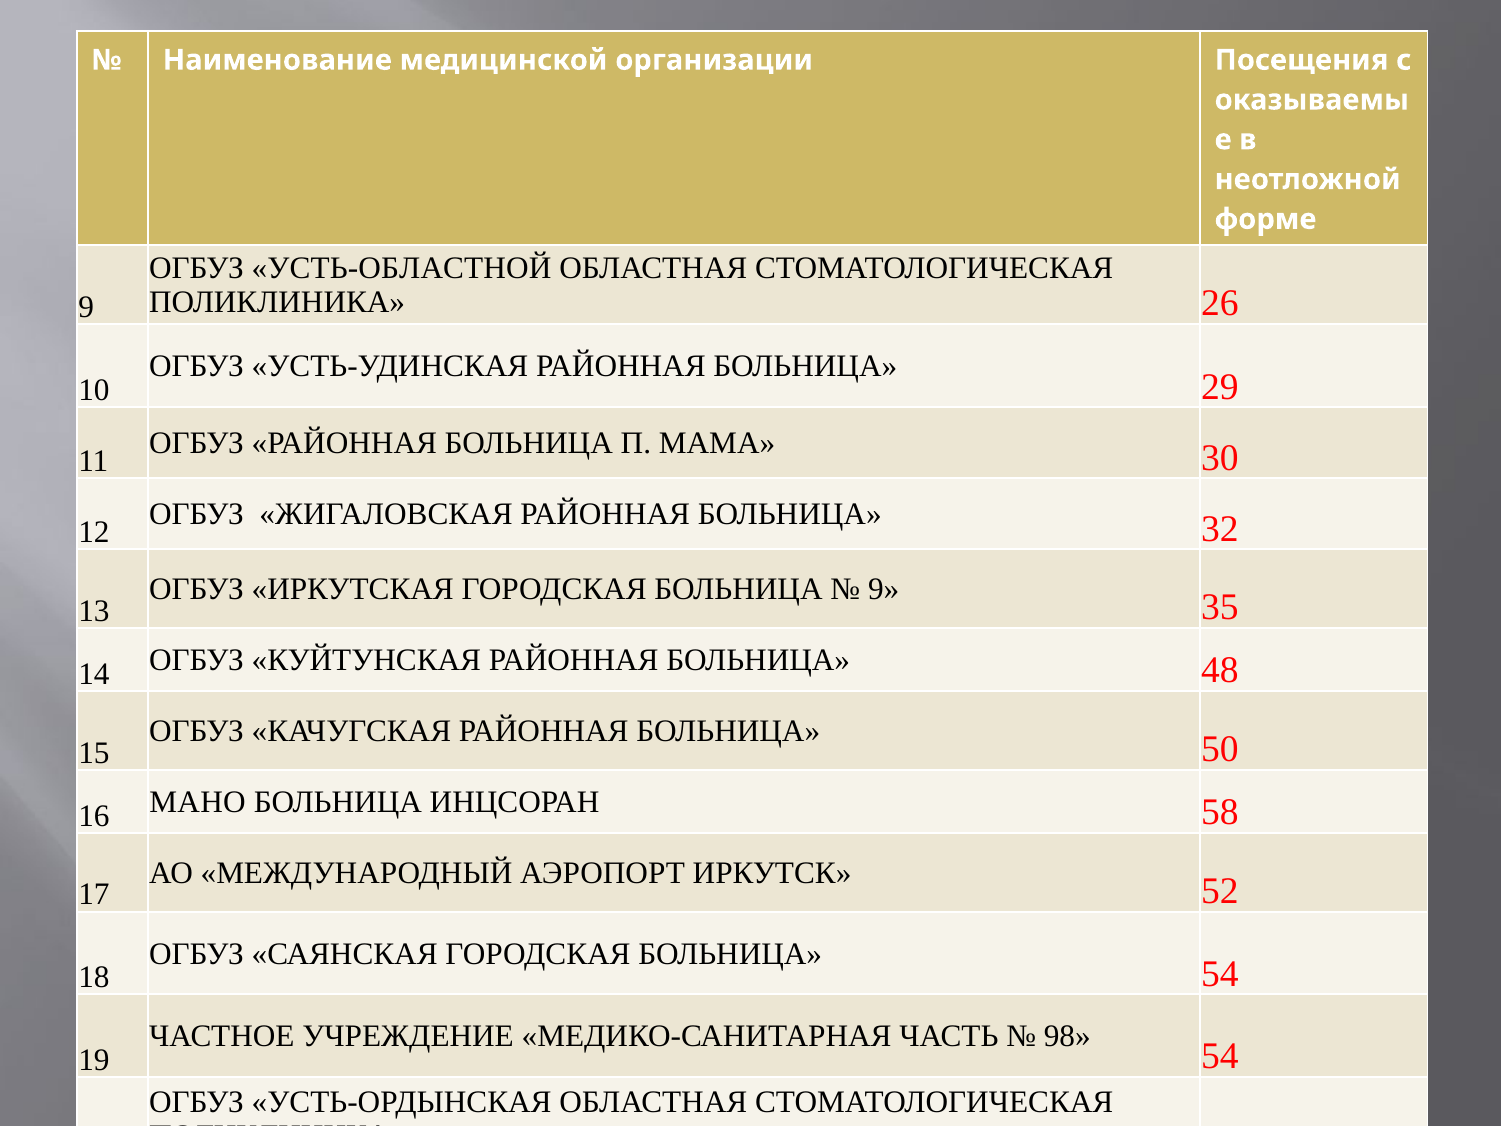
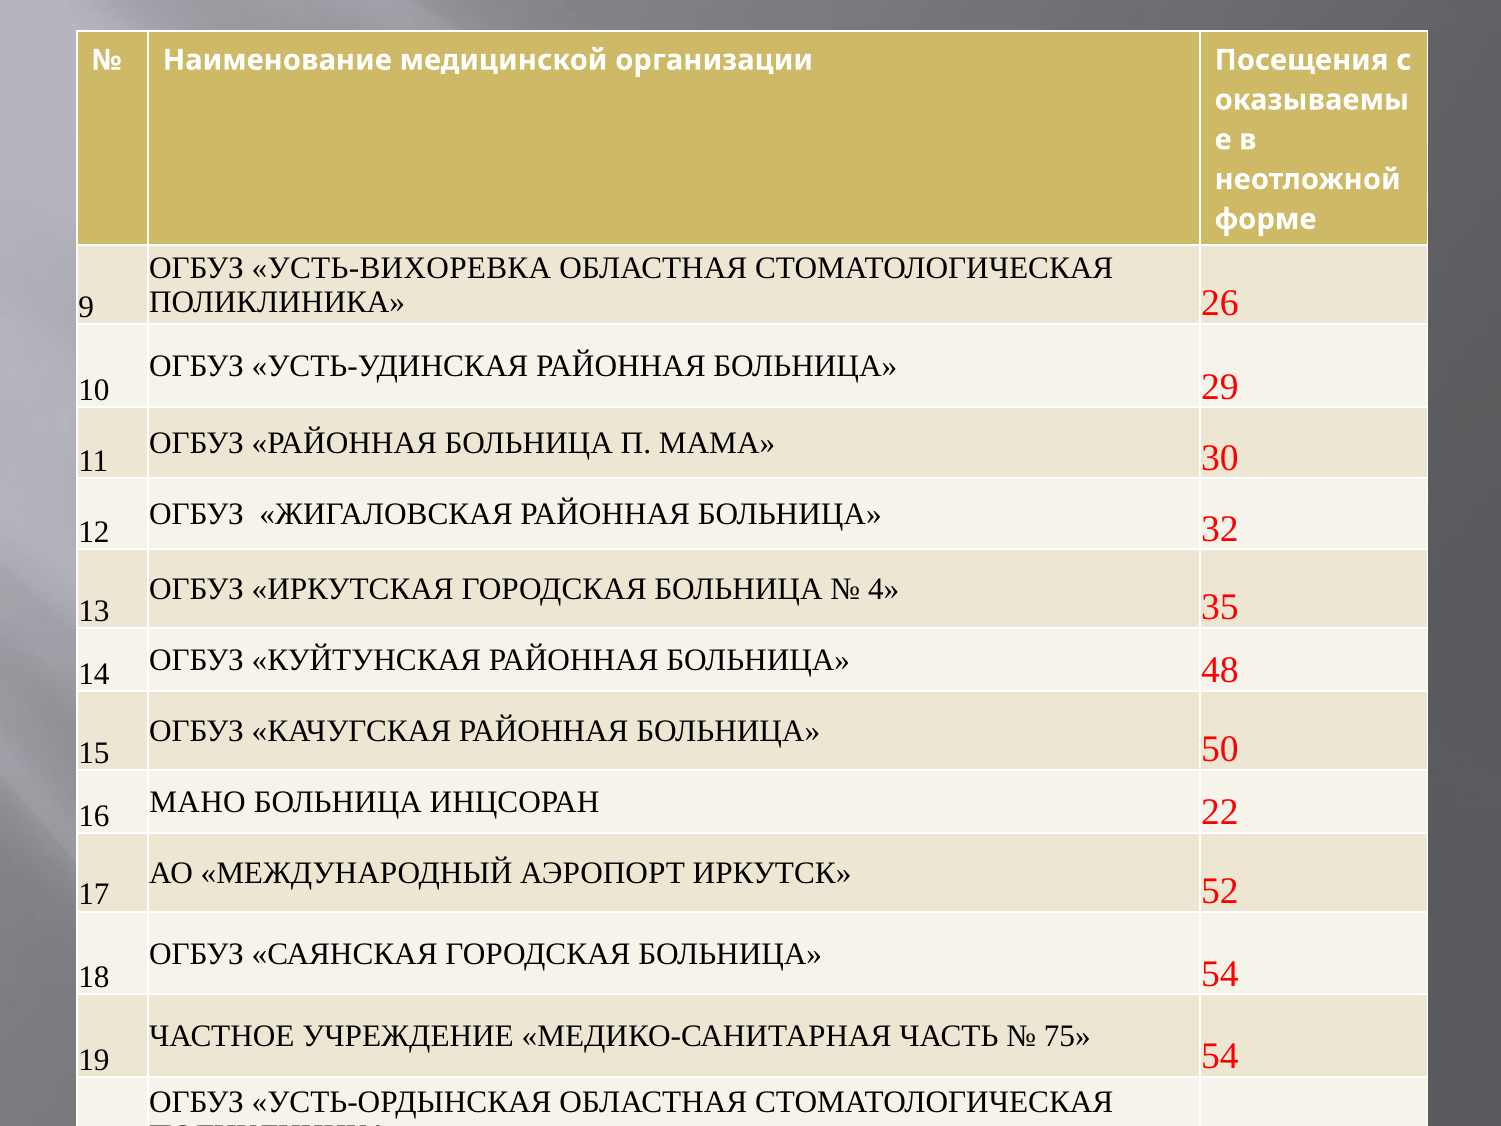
УСТЬ-ОБЛАСТНОЙ: УСТЬ-ОБЛАСТНОЙ -> УСТЬ-ВИХОРЕВКА
9 at (884, 589): 9 -> 4
58: 58 -> 22
98: 98 -> 75
